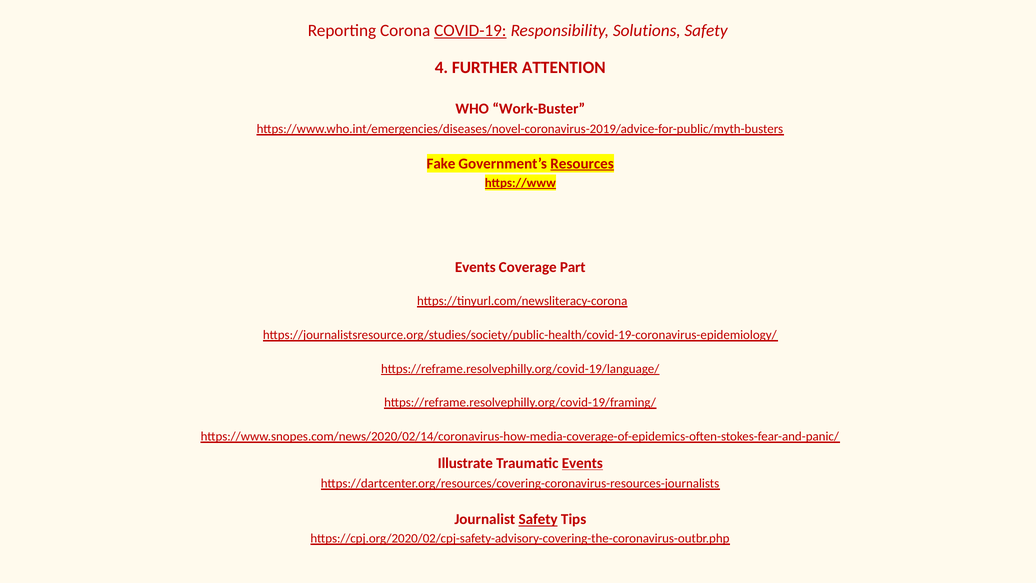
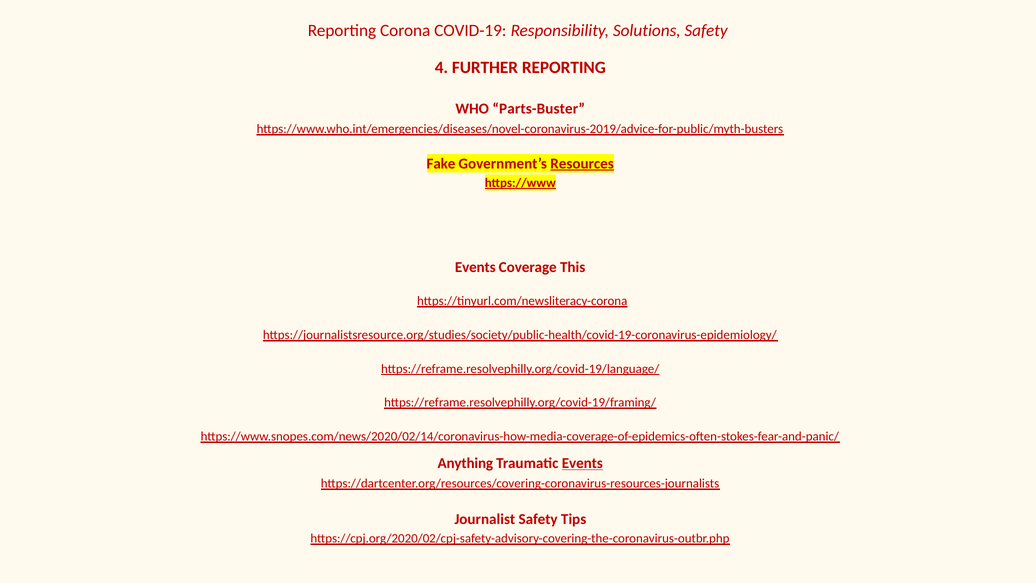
COVID-19 underline: present -> none
FURTHER ATTENTION: ATTENTION -> REPORTING
Work-Buster: Work-Buster -> Parts-Buster
Part: Part -> This
Illustrate: Illustrate -> Anything
Safety at (538, 519) underline: present -> none
